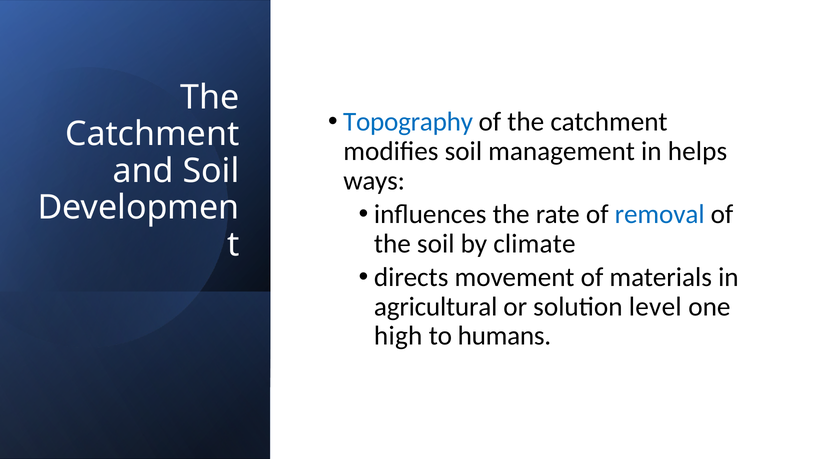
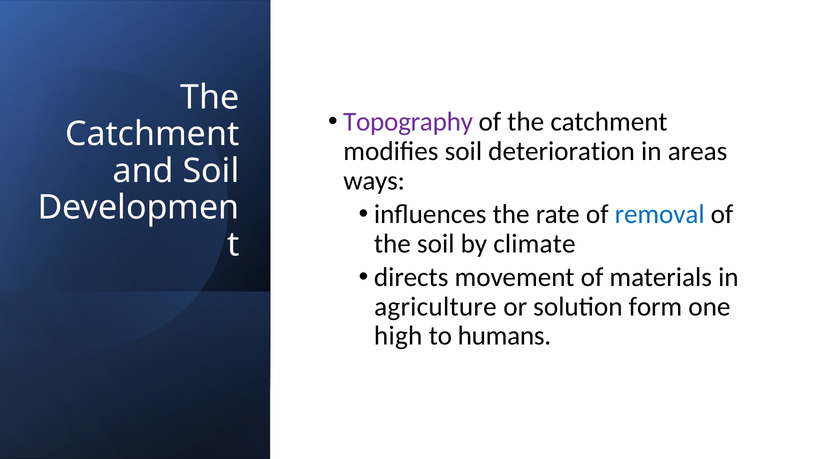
Topography colour: blue -> purple
management: management -> deterioration
helps: helps -> areas
agricultural: agricultural -> agriculture
level: level -> form
